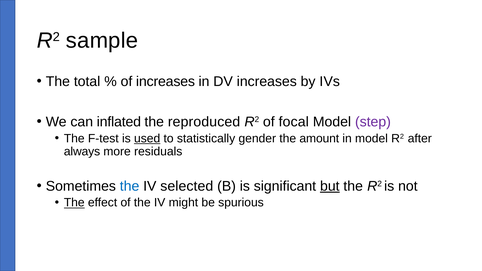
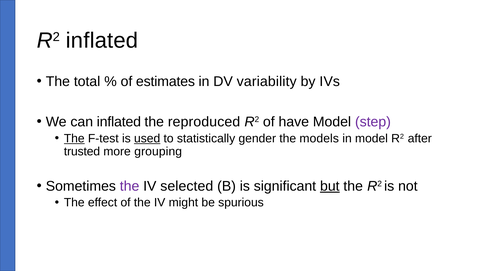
R2 sample: sample -> inflated
of increases: increases -> estimates
DV increases: increases -> variability
focal: focal -> have
The at (74, 139) underline: none -> present
amount: amount -> models
always: always -> trusted
residuals: residuals -> grouping
the at (130, 186) colour: blue -> purple
The at (74, 203) underline: present -> none
